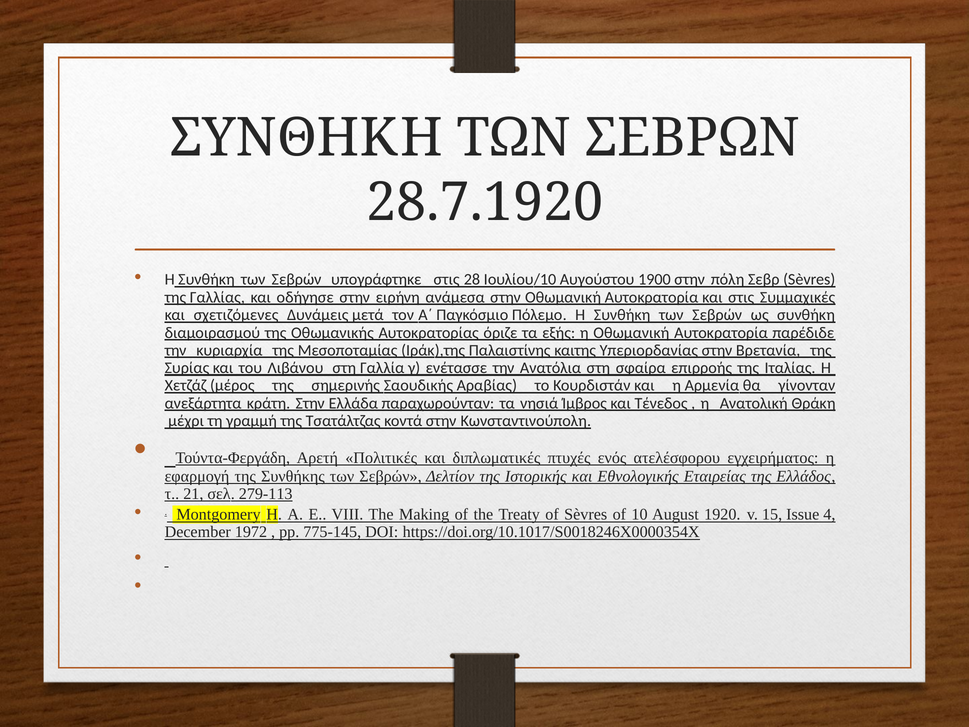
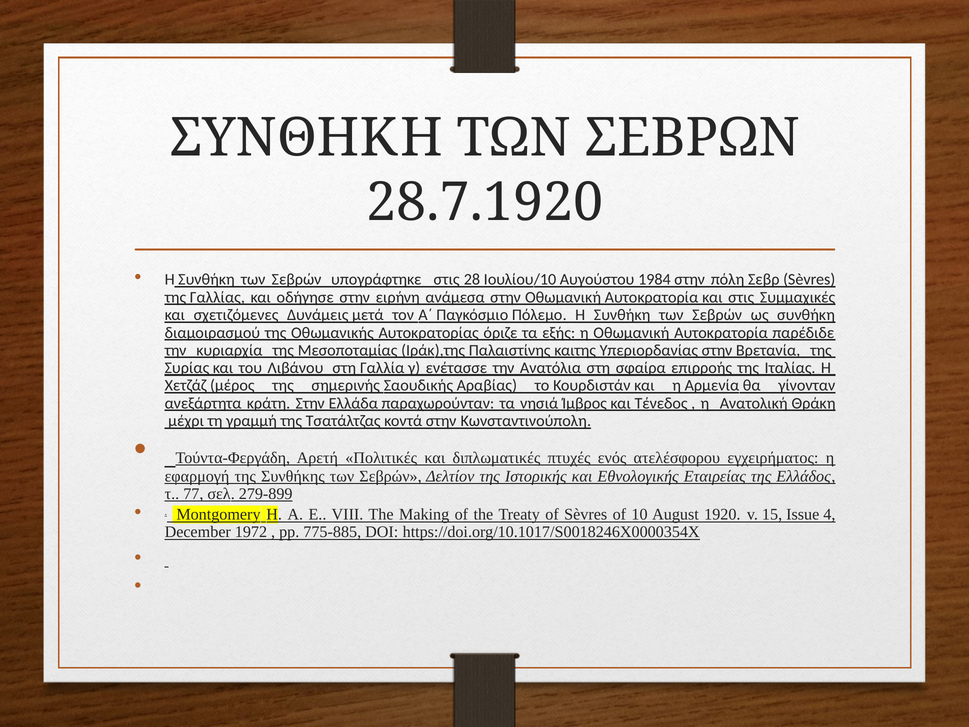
1900: 1900 -> 1984
21: 21 -> 77
279-113: 279-113 -> 279-899
775-145: 775-145 -> 775-885
